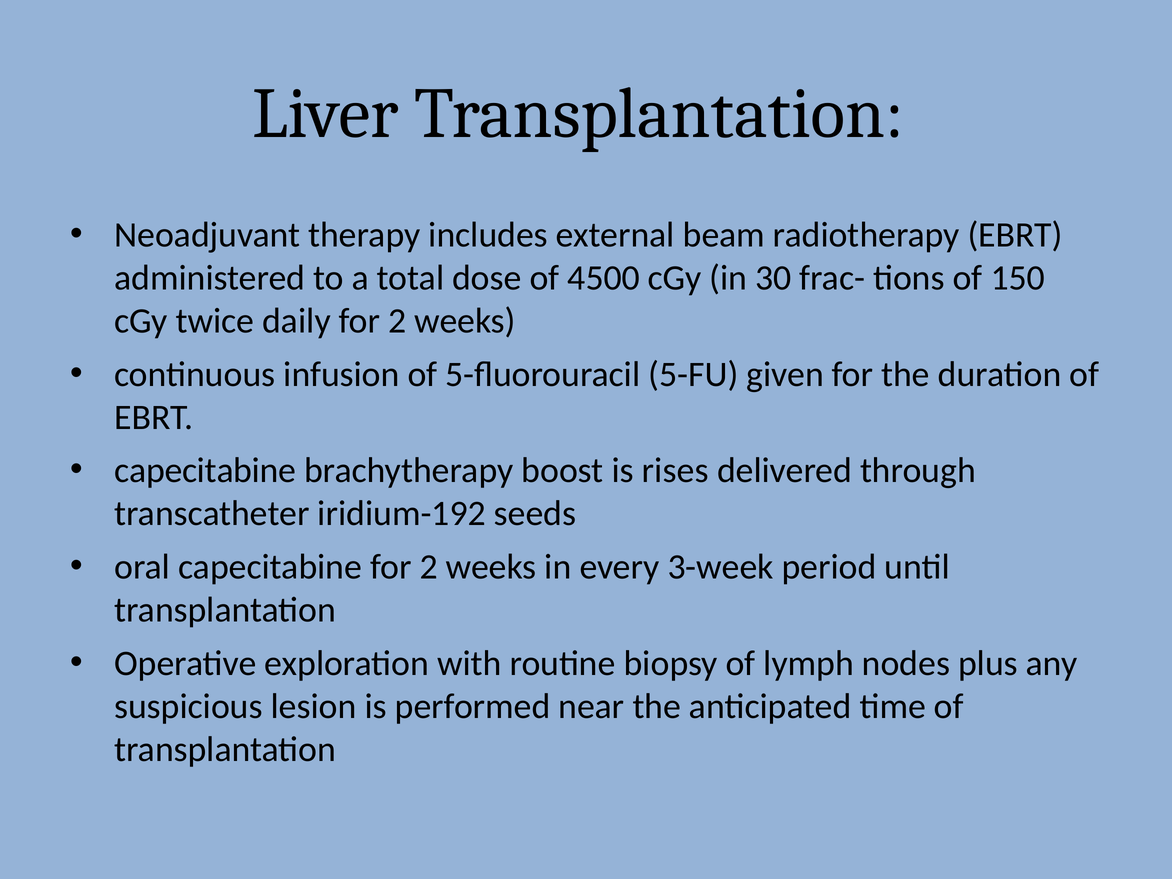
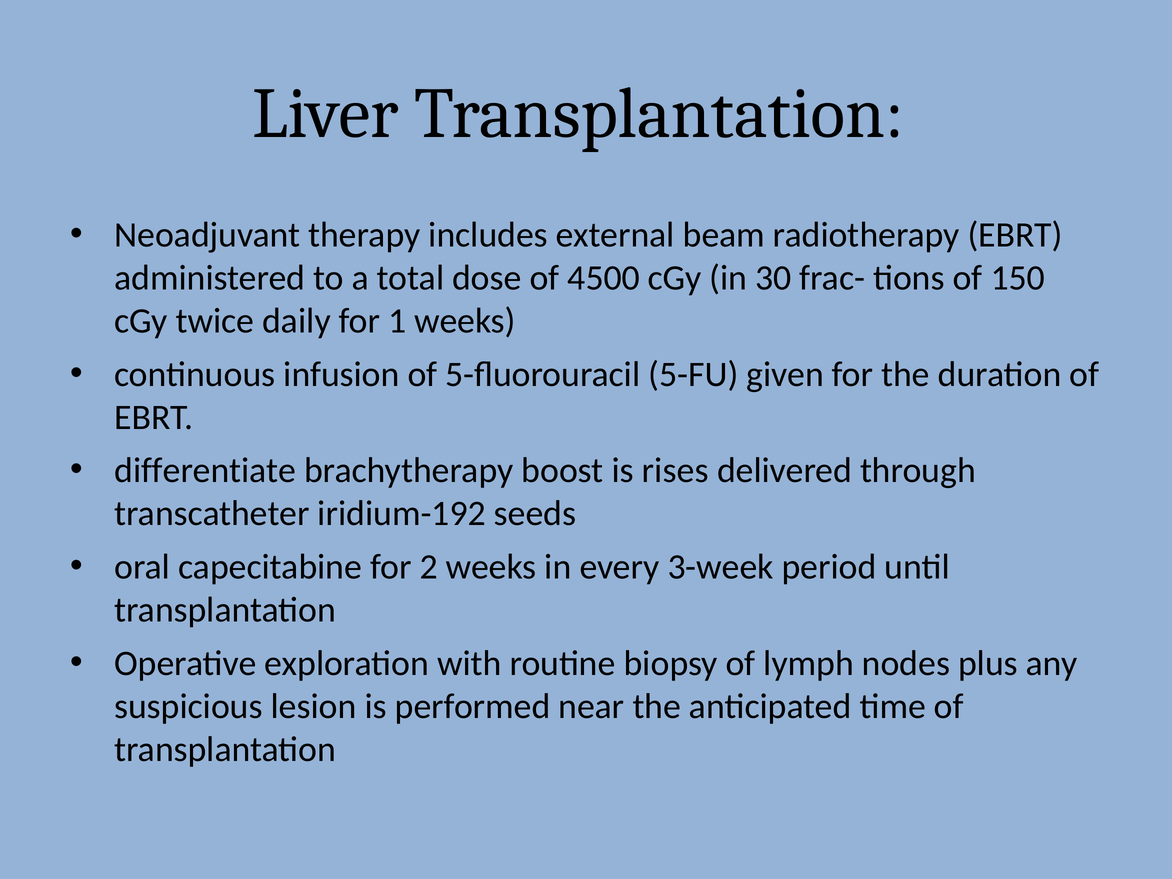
daily for 2: 2 -> 1
capecitabine at (205, 471): capecitabine -> differentiate
